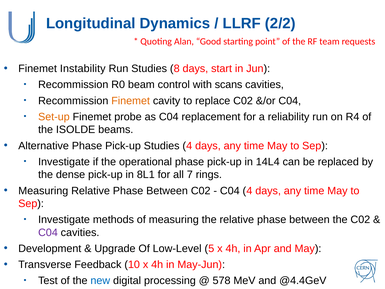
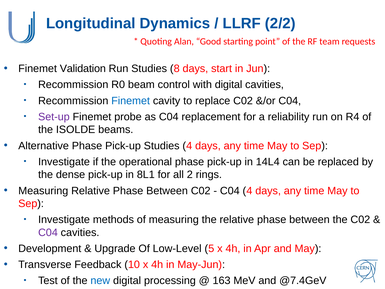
Instability: Instability -> Validation
with scans: scans -> digital
Finemet at (131, 101) colour: orange -> blue
Set-up colour: orange -> purple
7: 7 -> 2
578: 578 -> 163
@4.4GeV: @4.4GeV -> @7.4GeV
